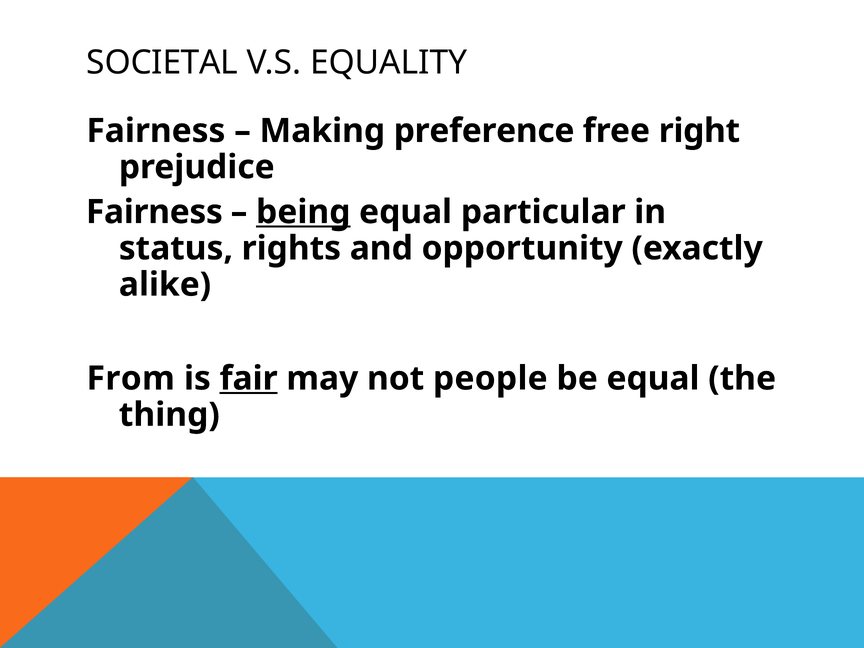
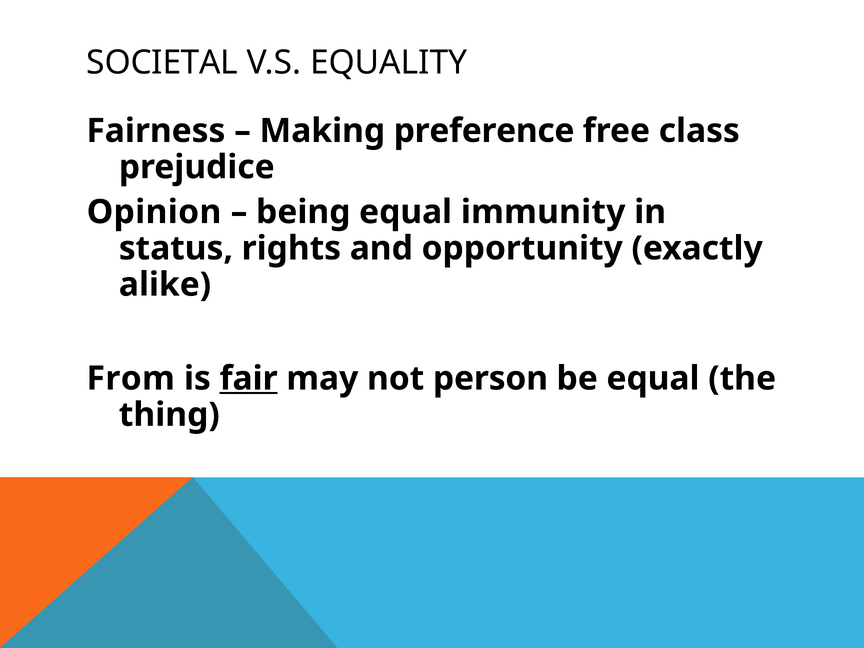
right: right -> class
Fairness at (154, 212): Fairness -> Opinion
being underline: present -> none
particular: particular -> immunity
people: people -> person
